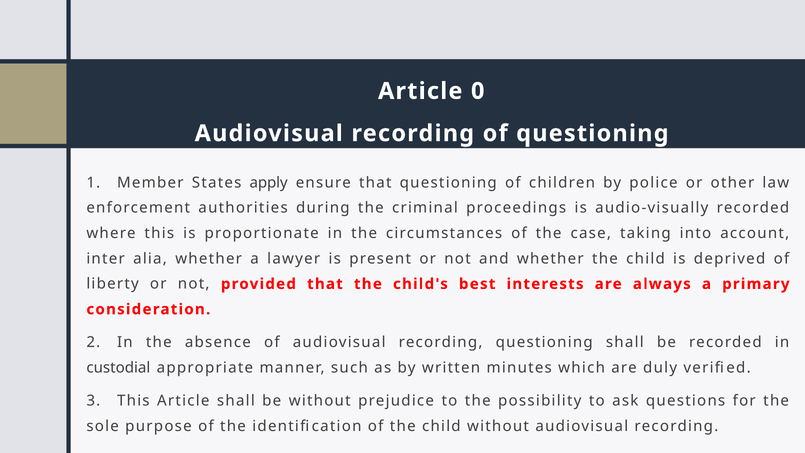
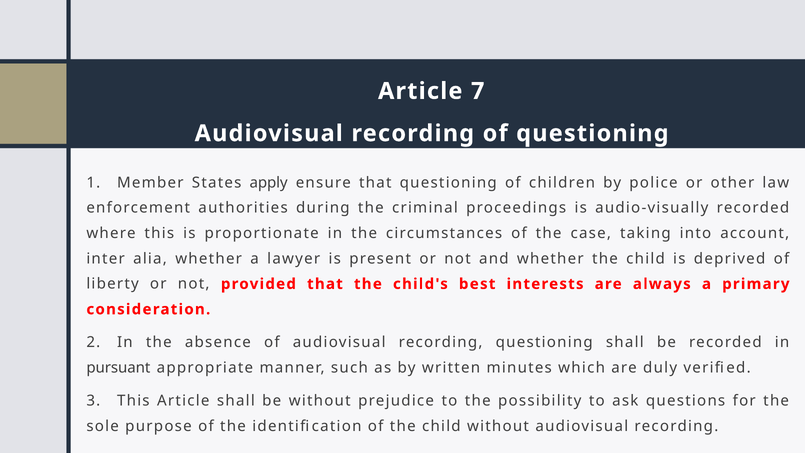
0: 0 -> 7
custodial: custodial -> pursuant
